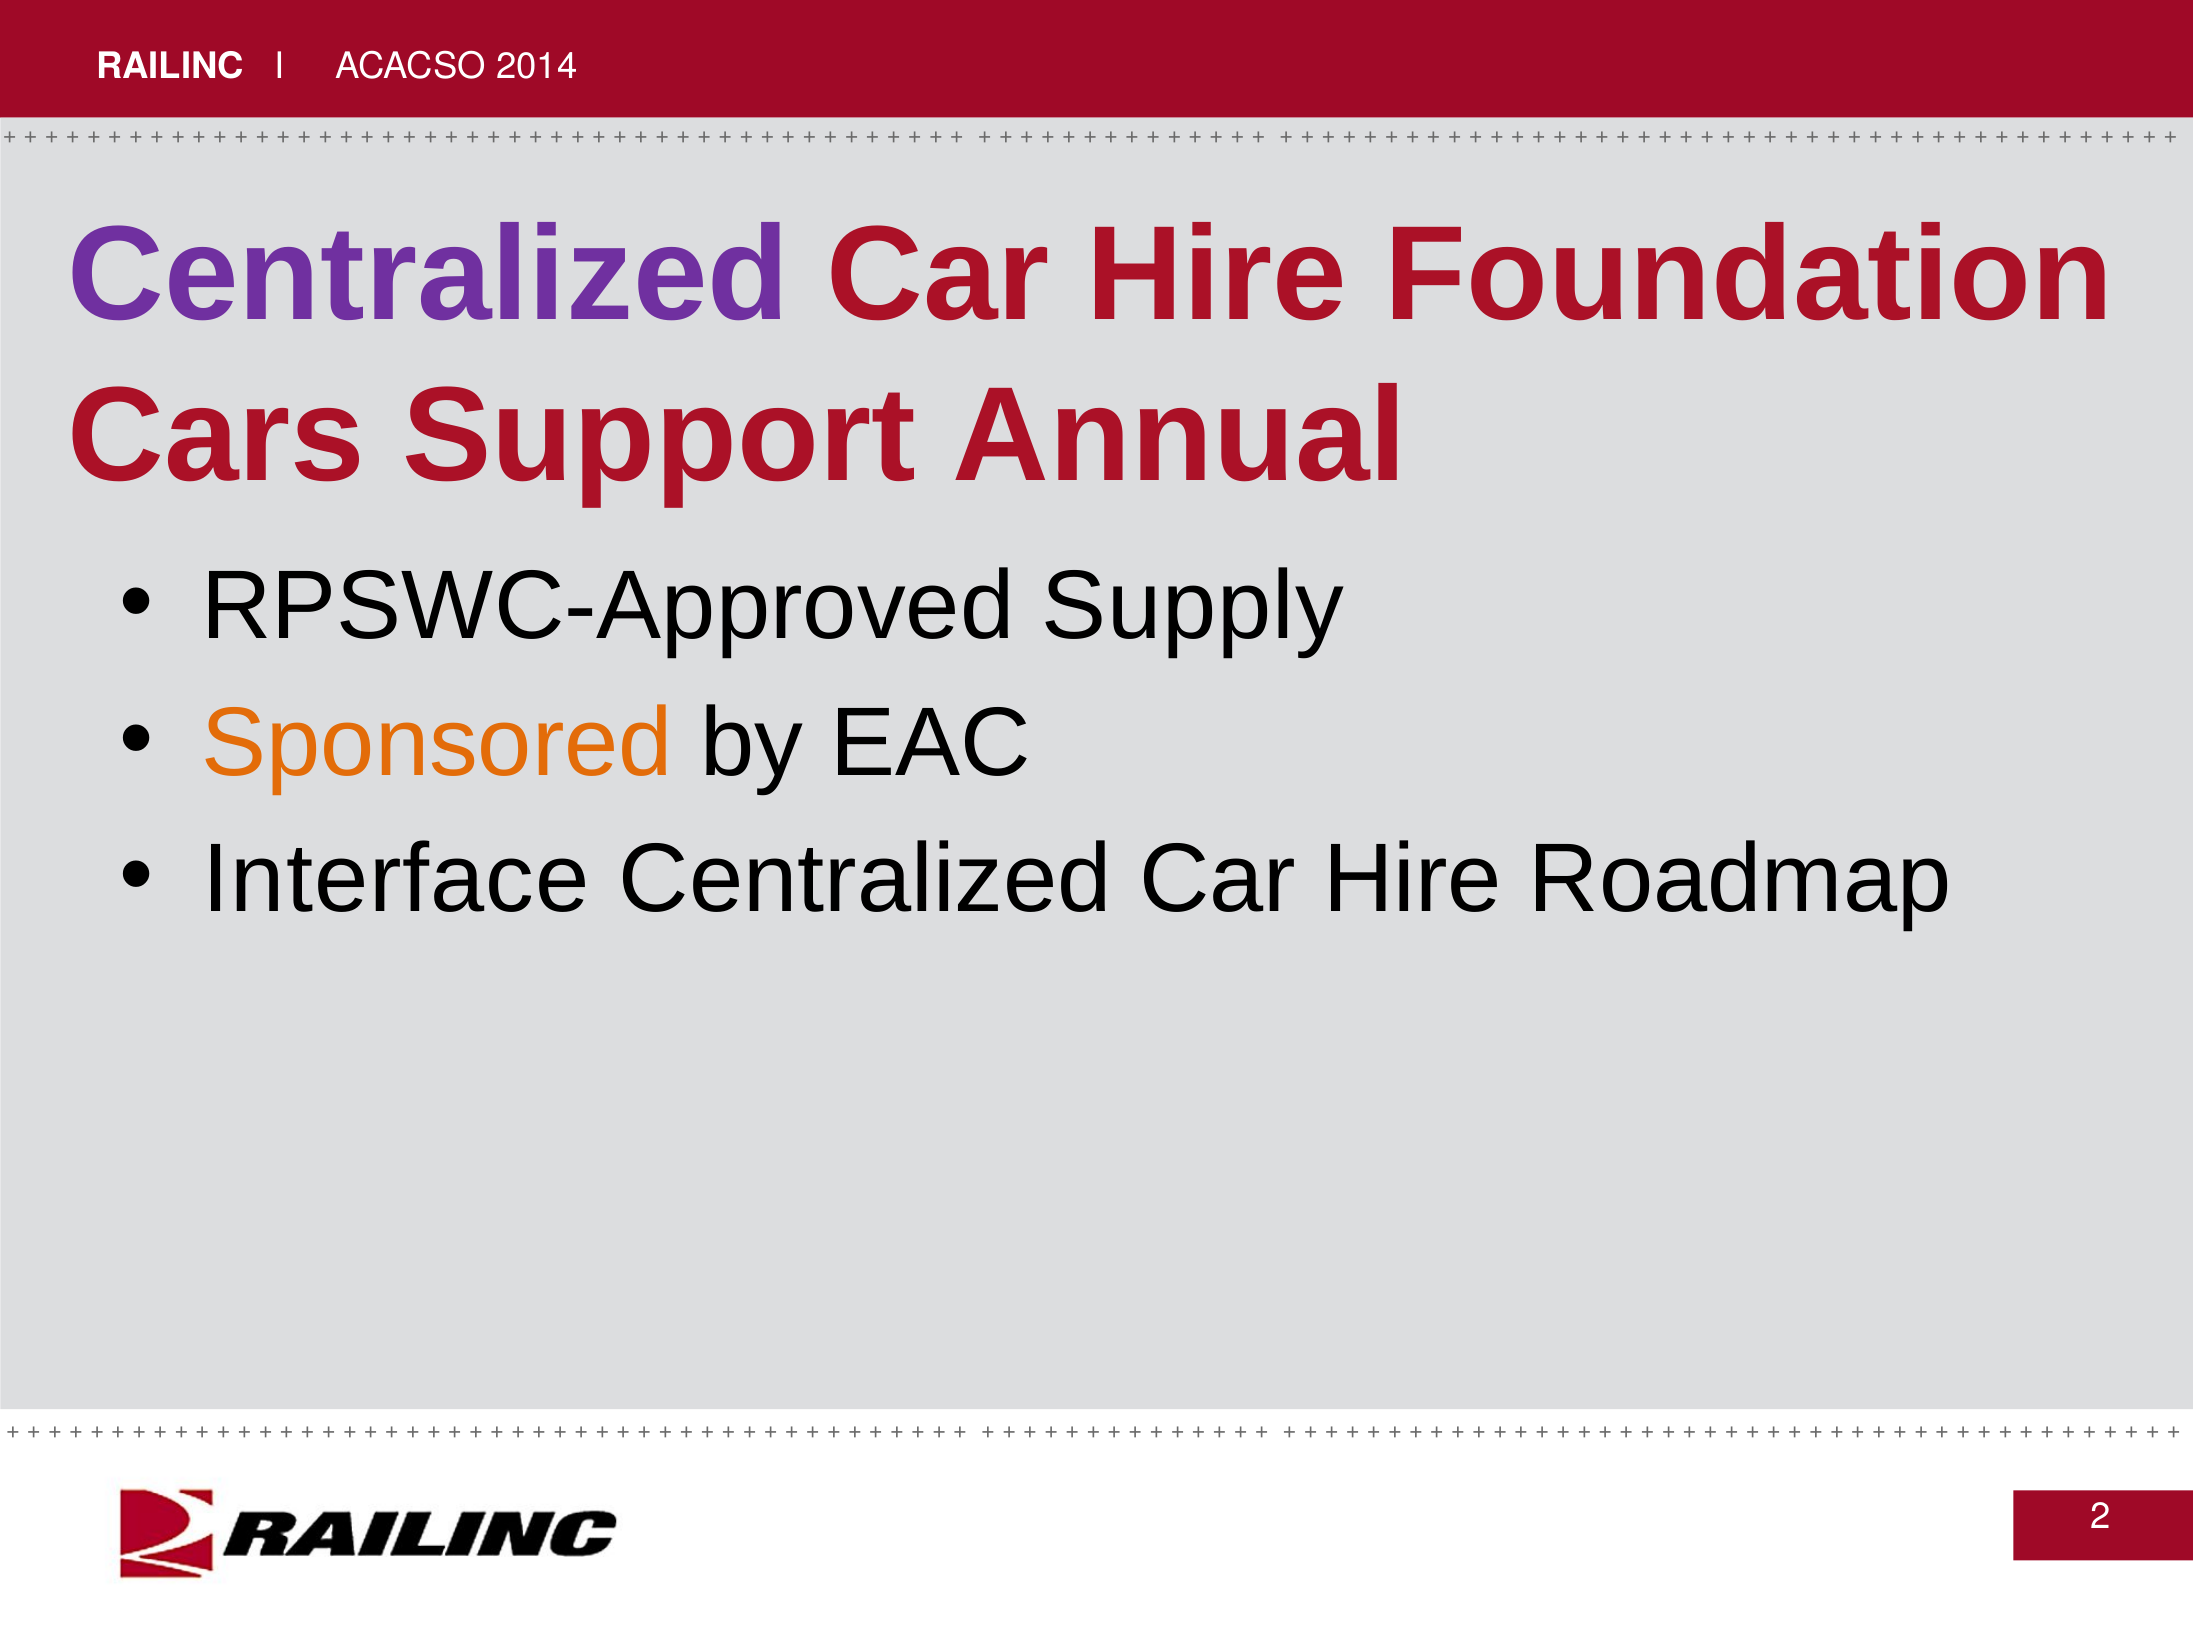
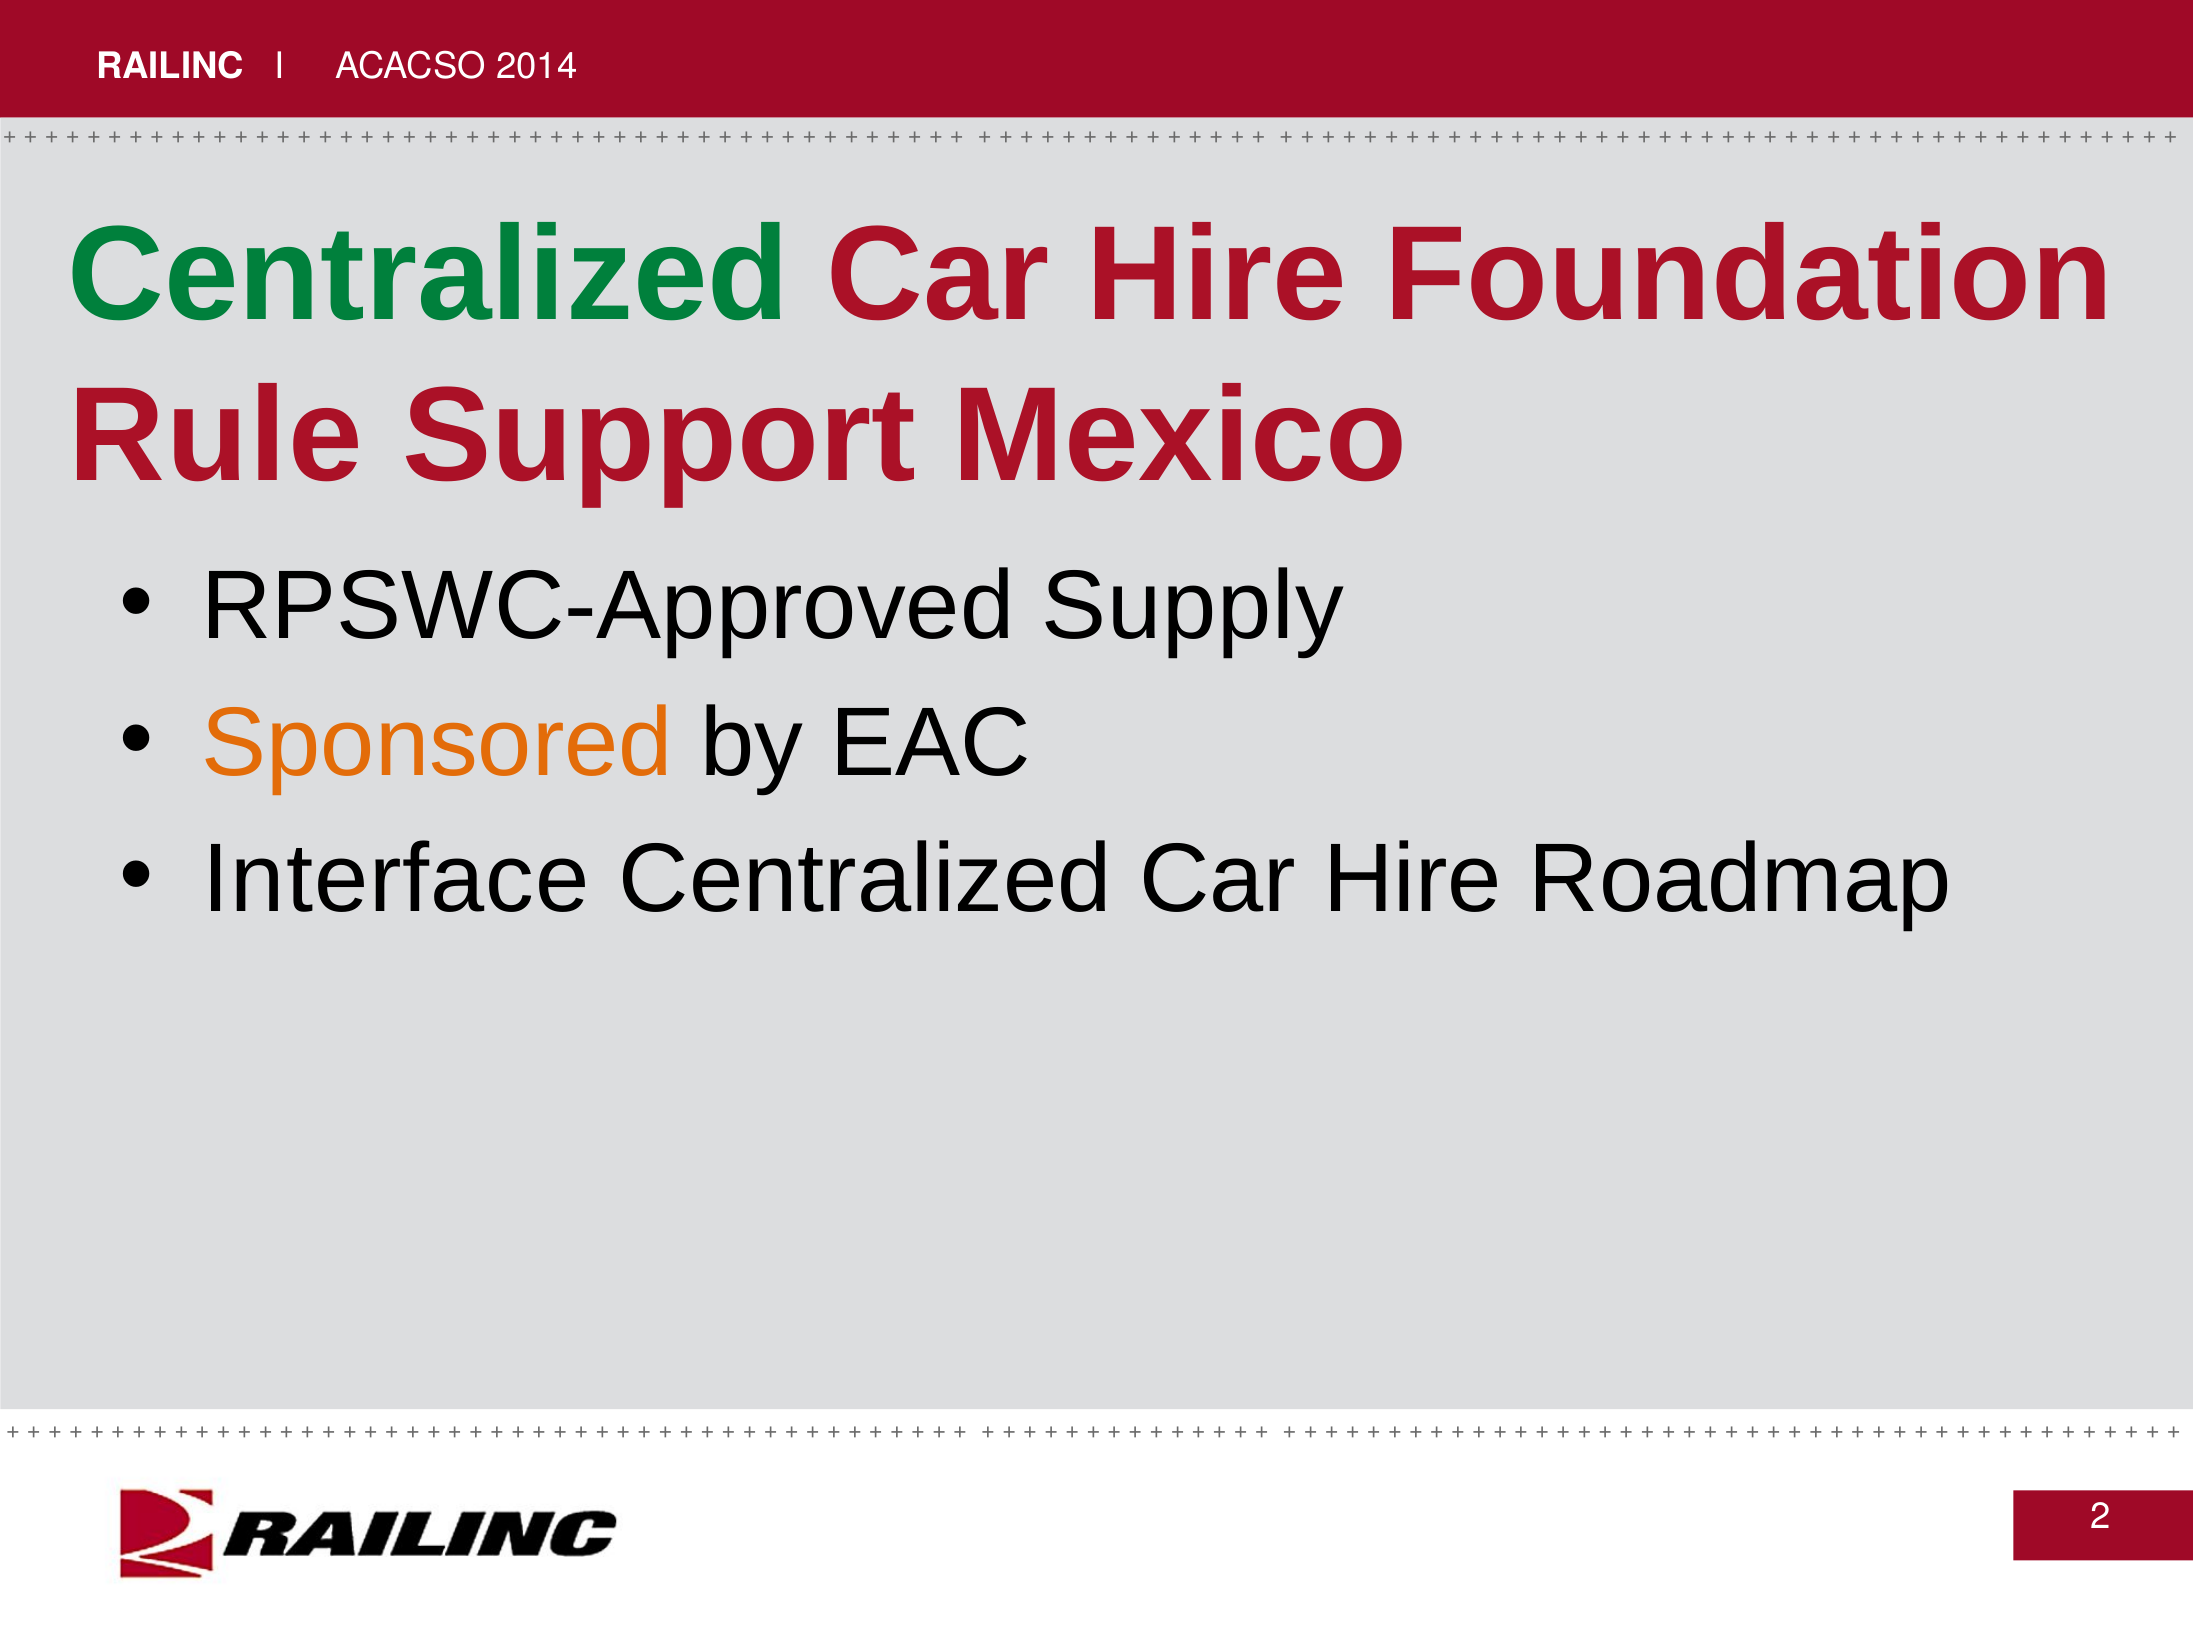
Centralized at (428, 275) colour: purple -> green
Cars: Cars -> Rule
Annual: Annual -> Mexico
